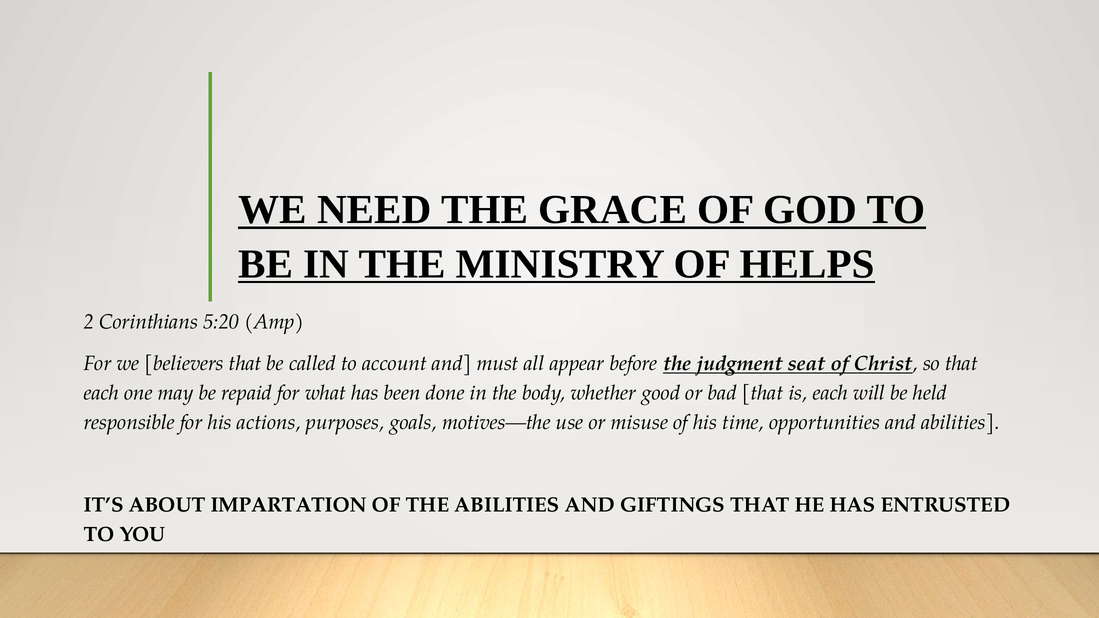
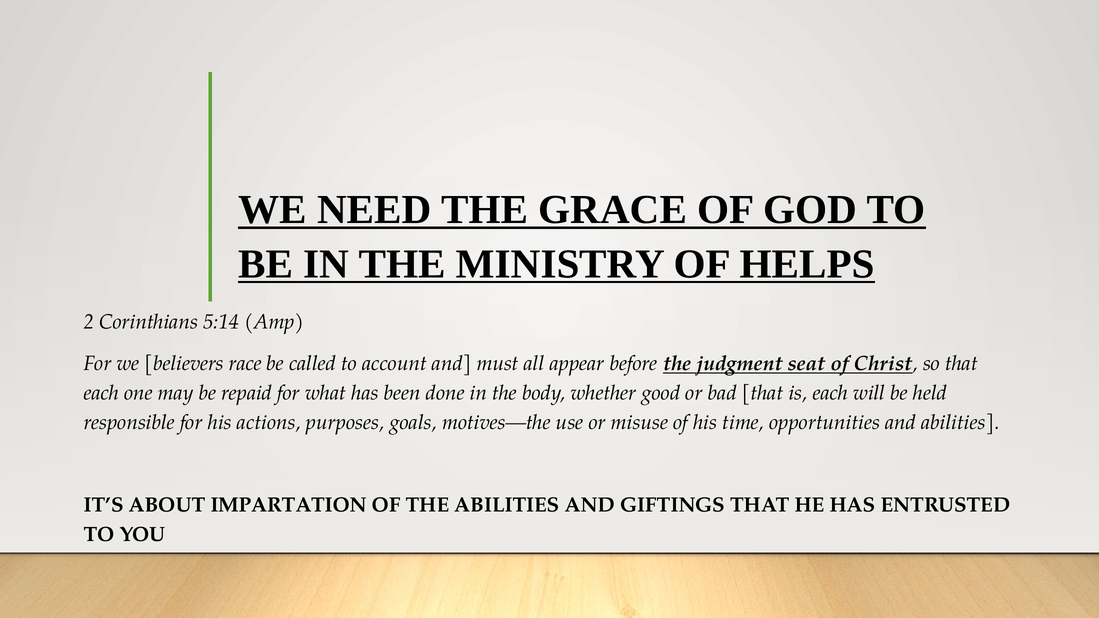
5:20: 5:20 -> 5:14
believers that: that -> race
